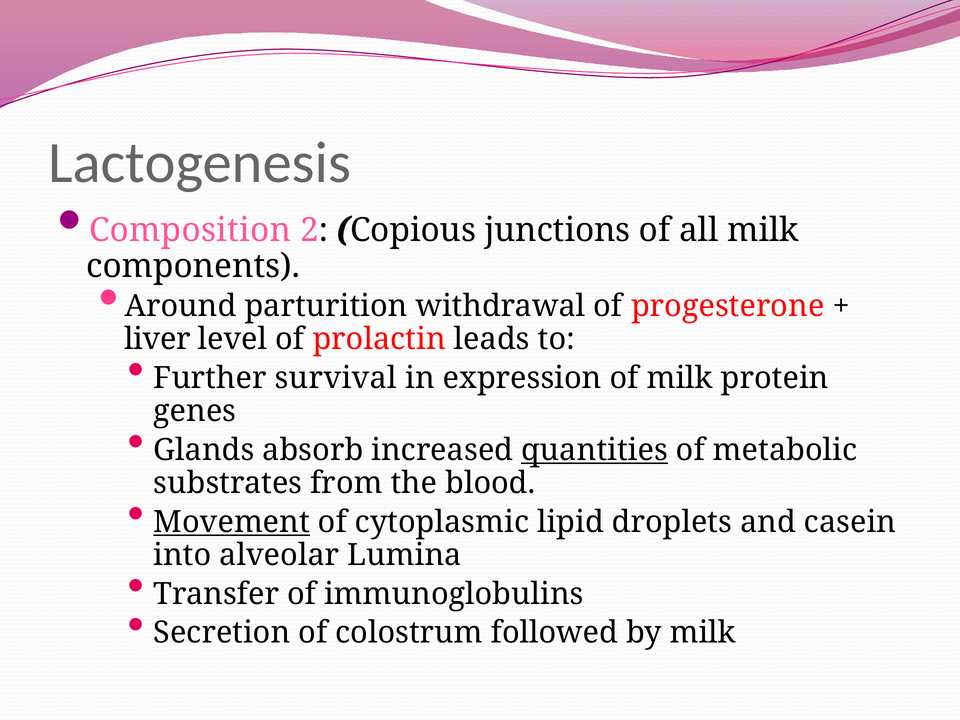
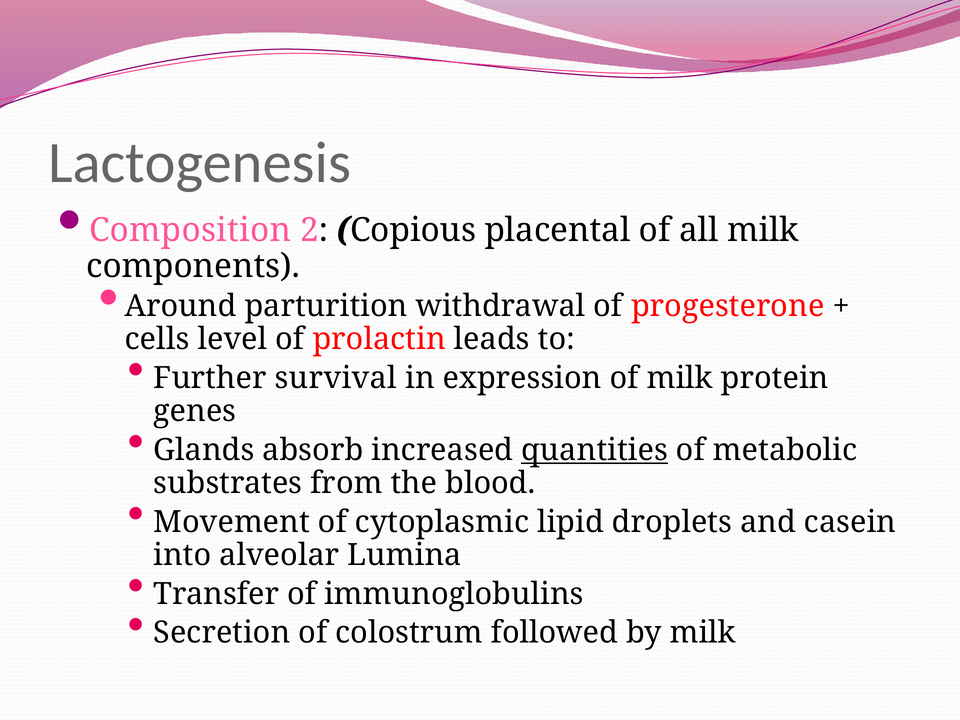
junctions: junctions -> placental
liver: liver -> cells
Movement underline: present -> none
